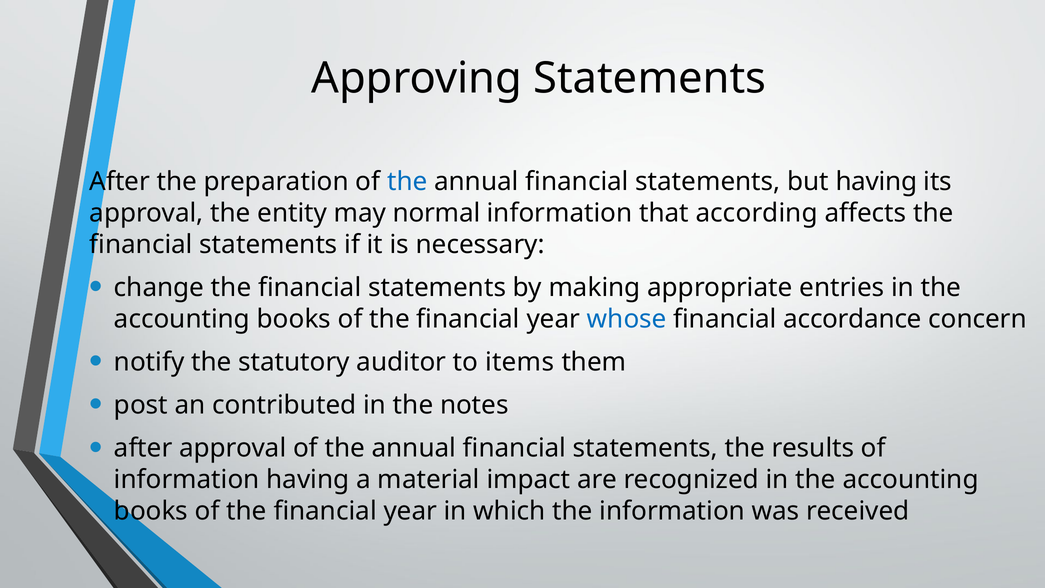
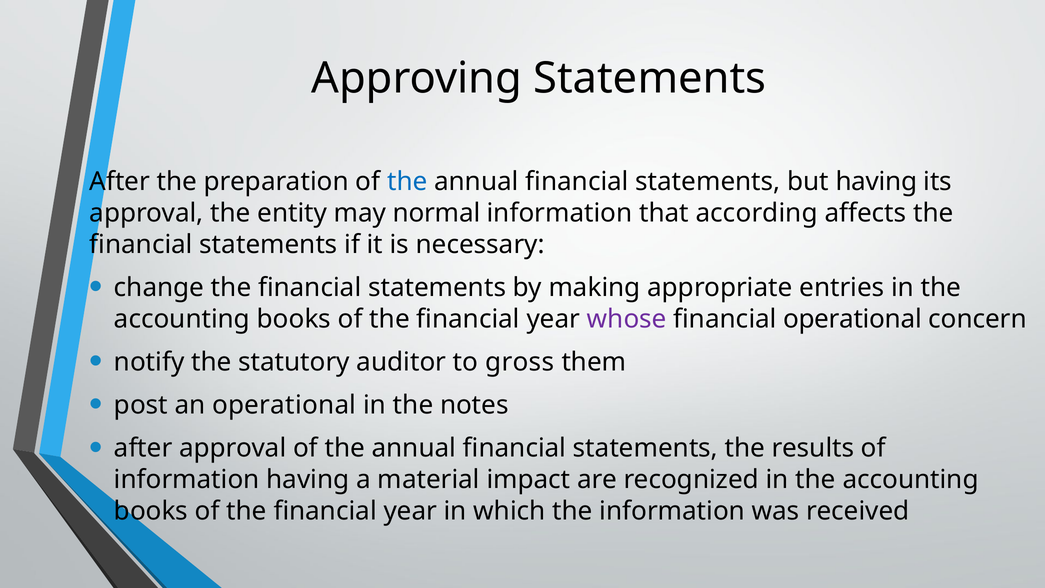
whose colour: blue -> purple
financial accordance: accordance -> operational
items: items -> gross
an contributed: contributed -> operational
